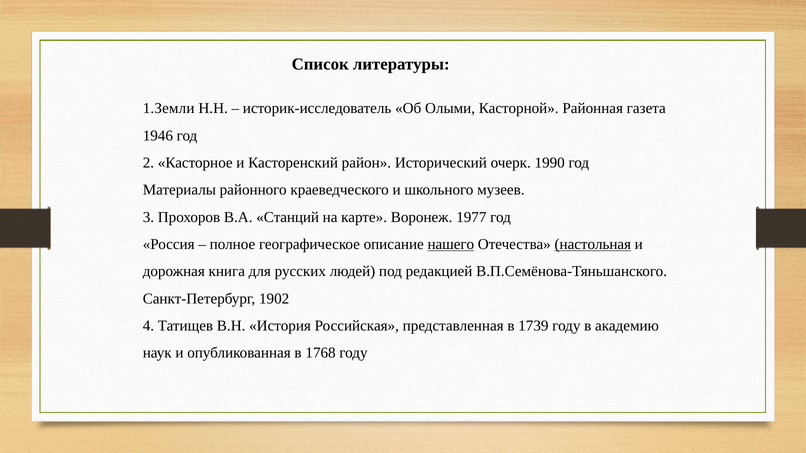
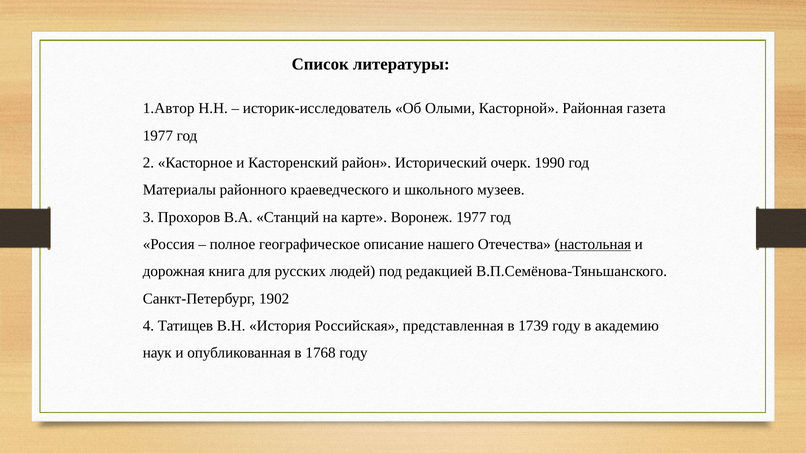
1.Земли: 1.Земли -> 1.Автор
1946 at (158, 136): 1946 -> 1977
нашего underline: present -> none
